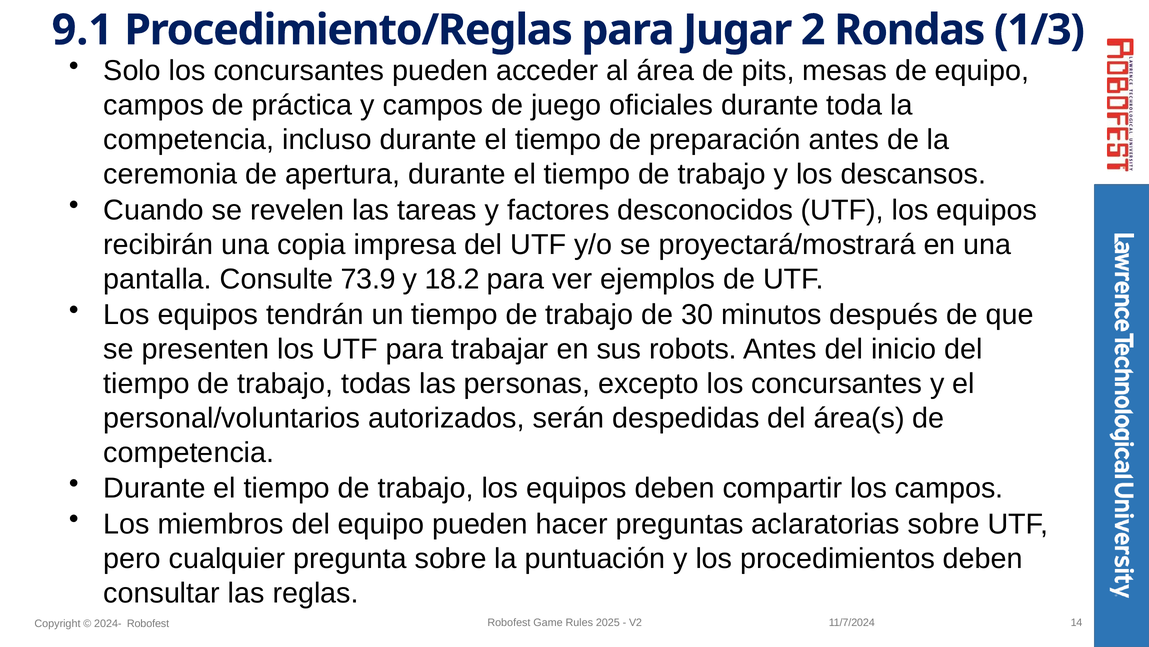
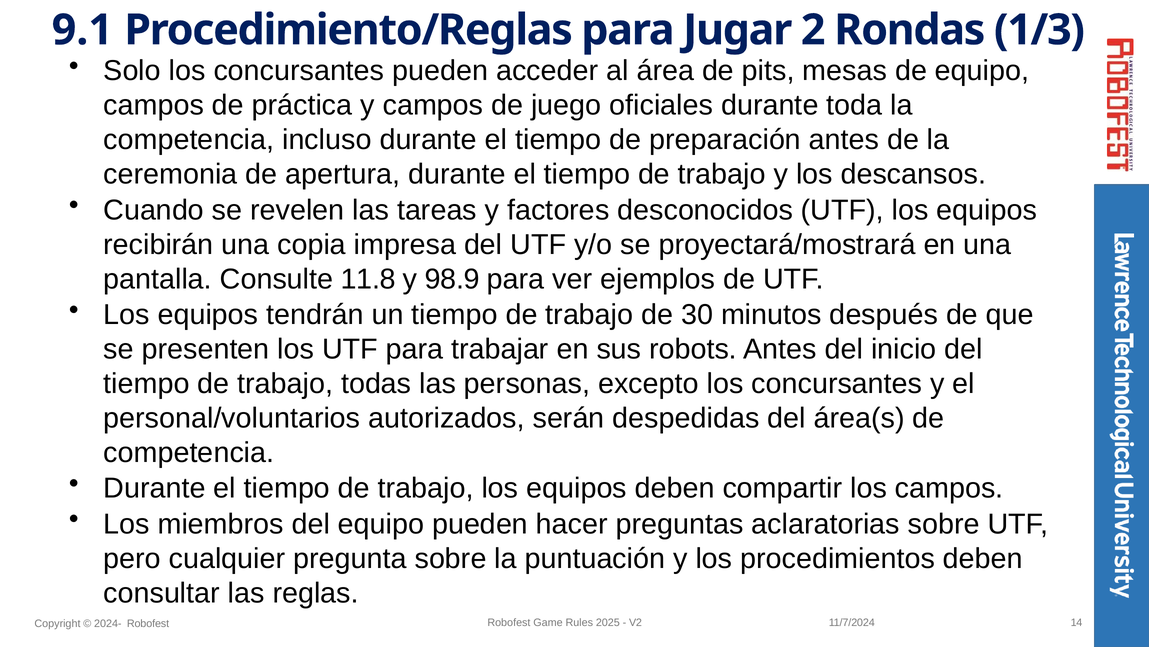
73.9: 73.9 -> 11.8
18.2: 18.2 -> 98.9
